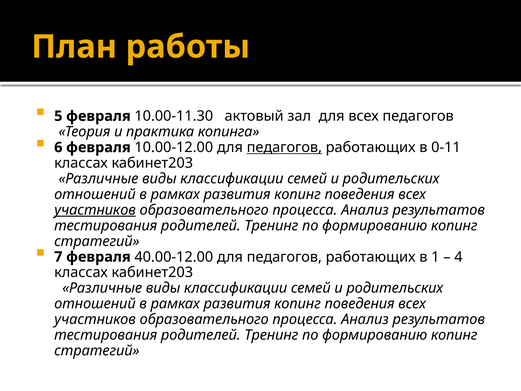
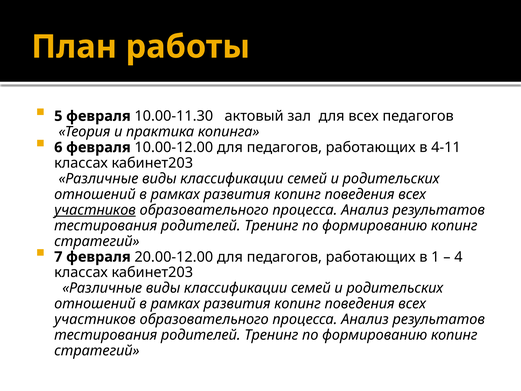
педагогов at (284, 147) underline: present -> none
0-11: 0-11 -> 4-11
40.00-12.00: 40.00-12.00 -> 20.00-12.00
